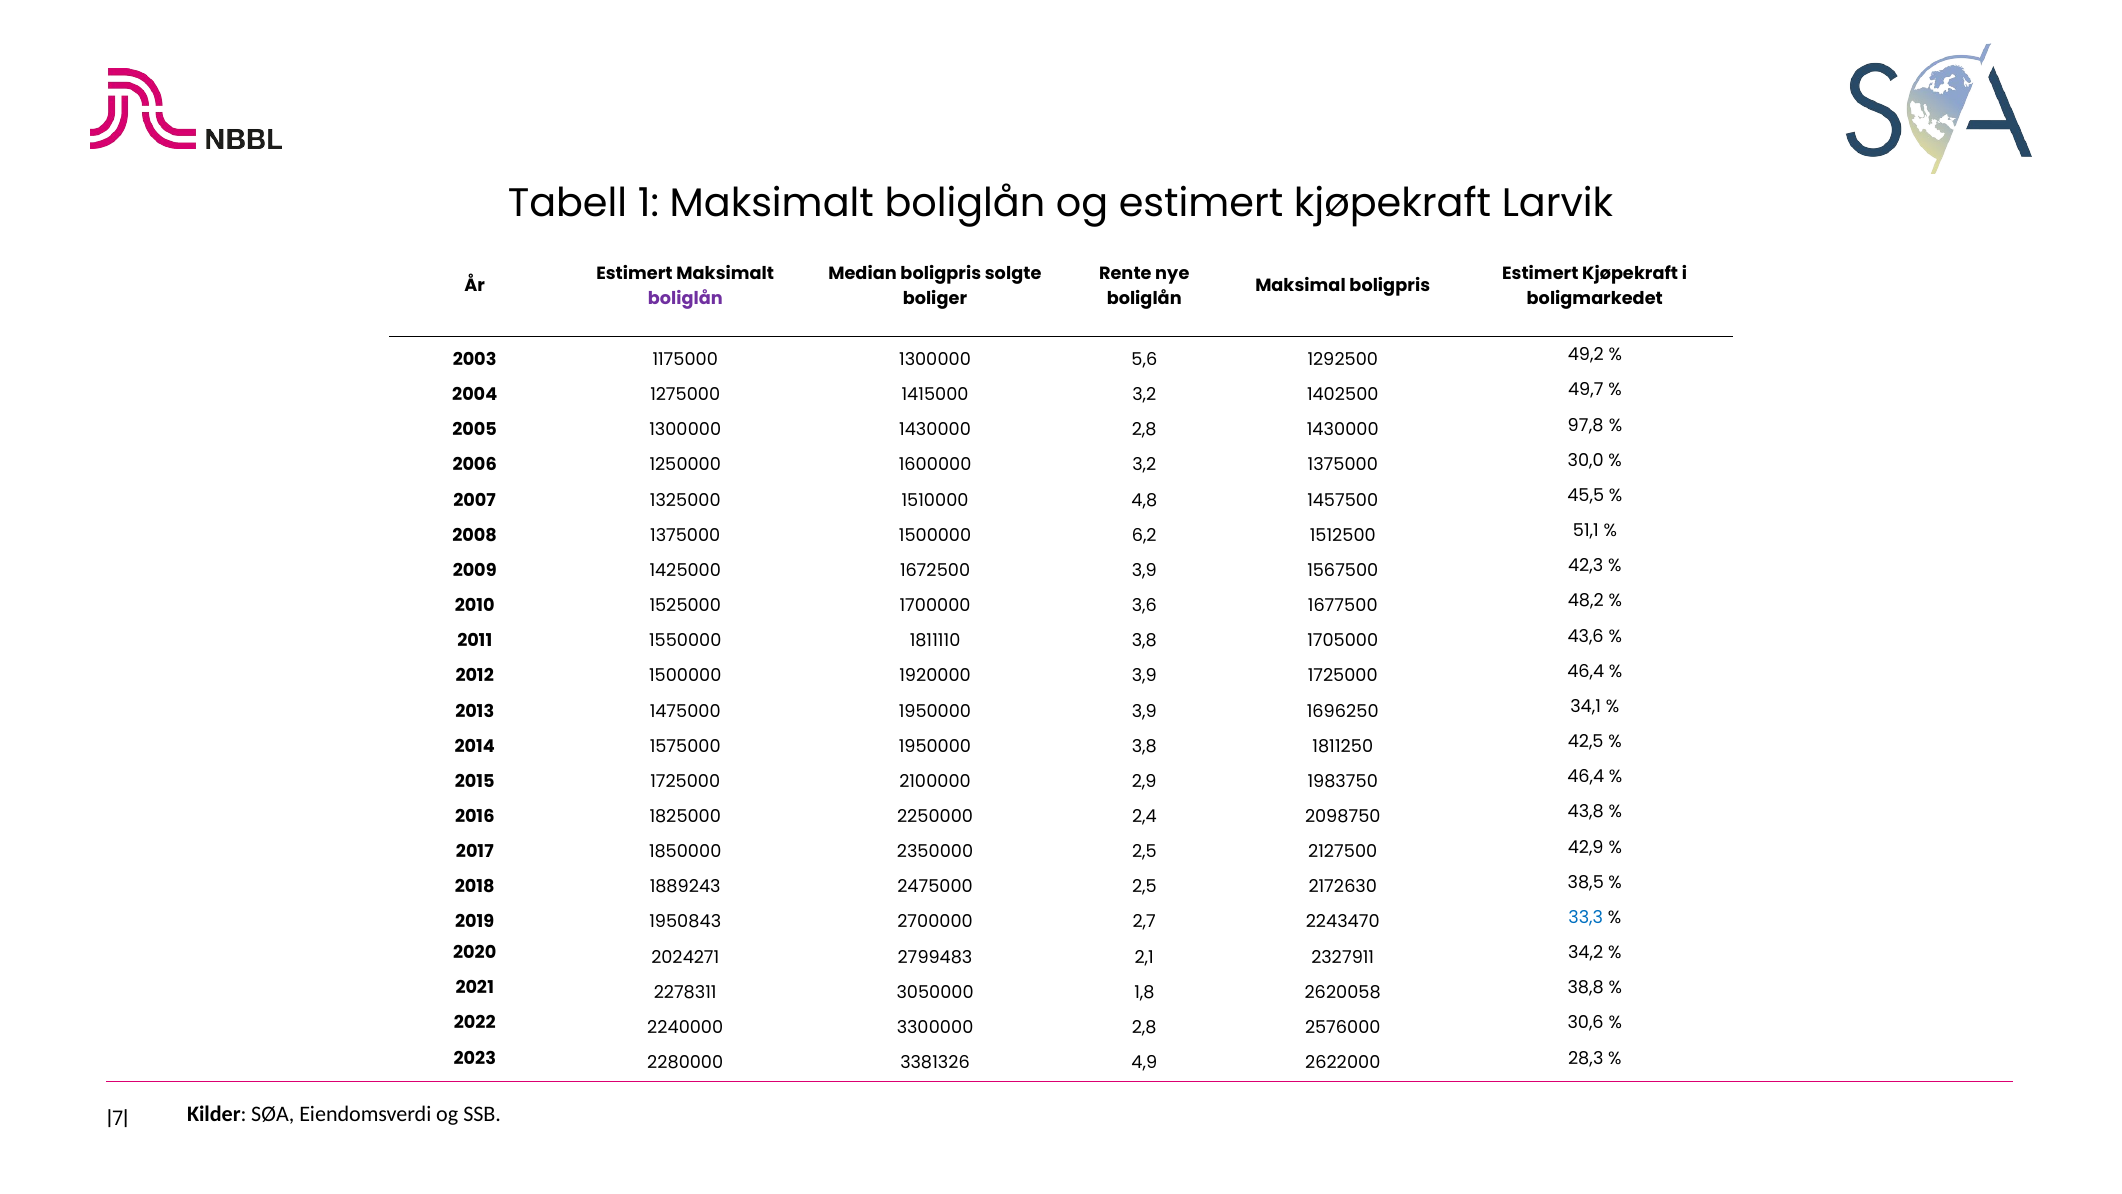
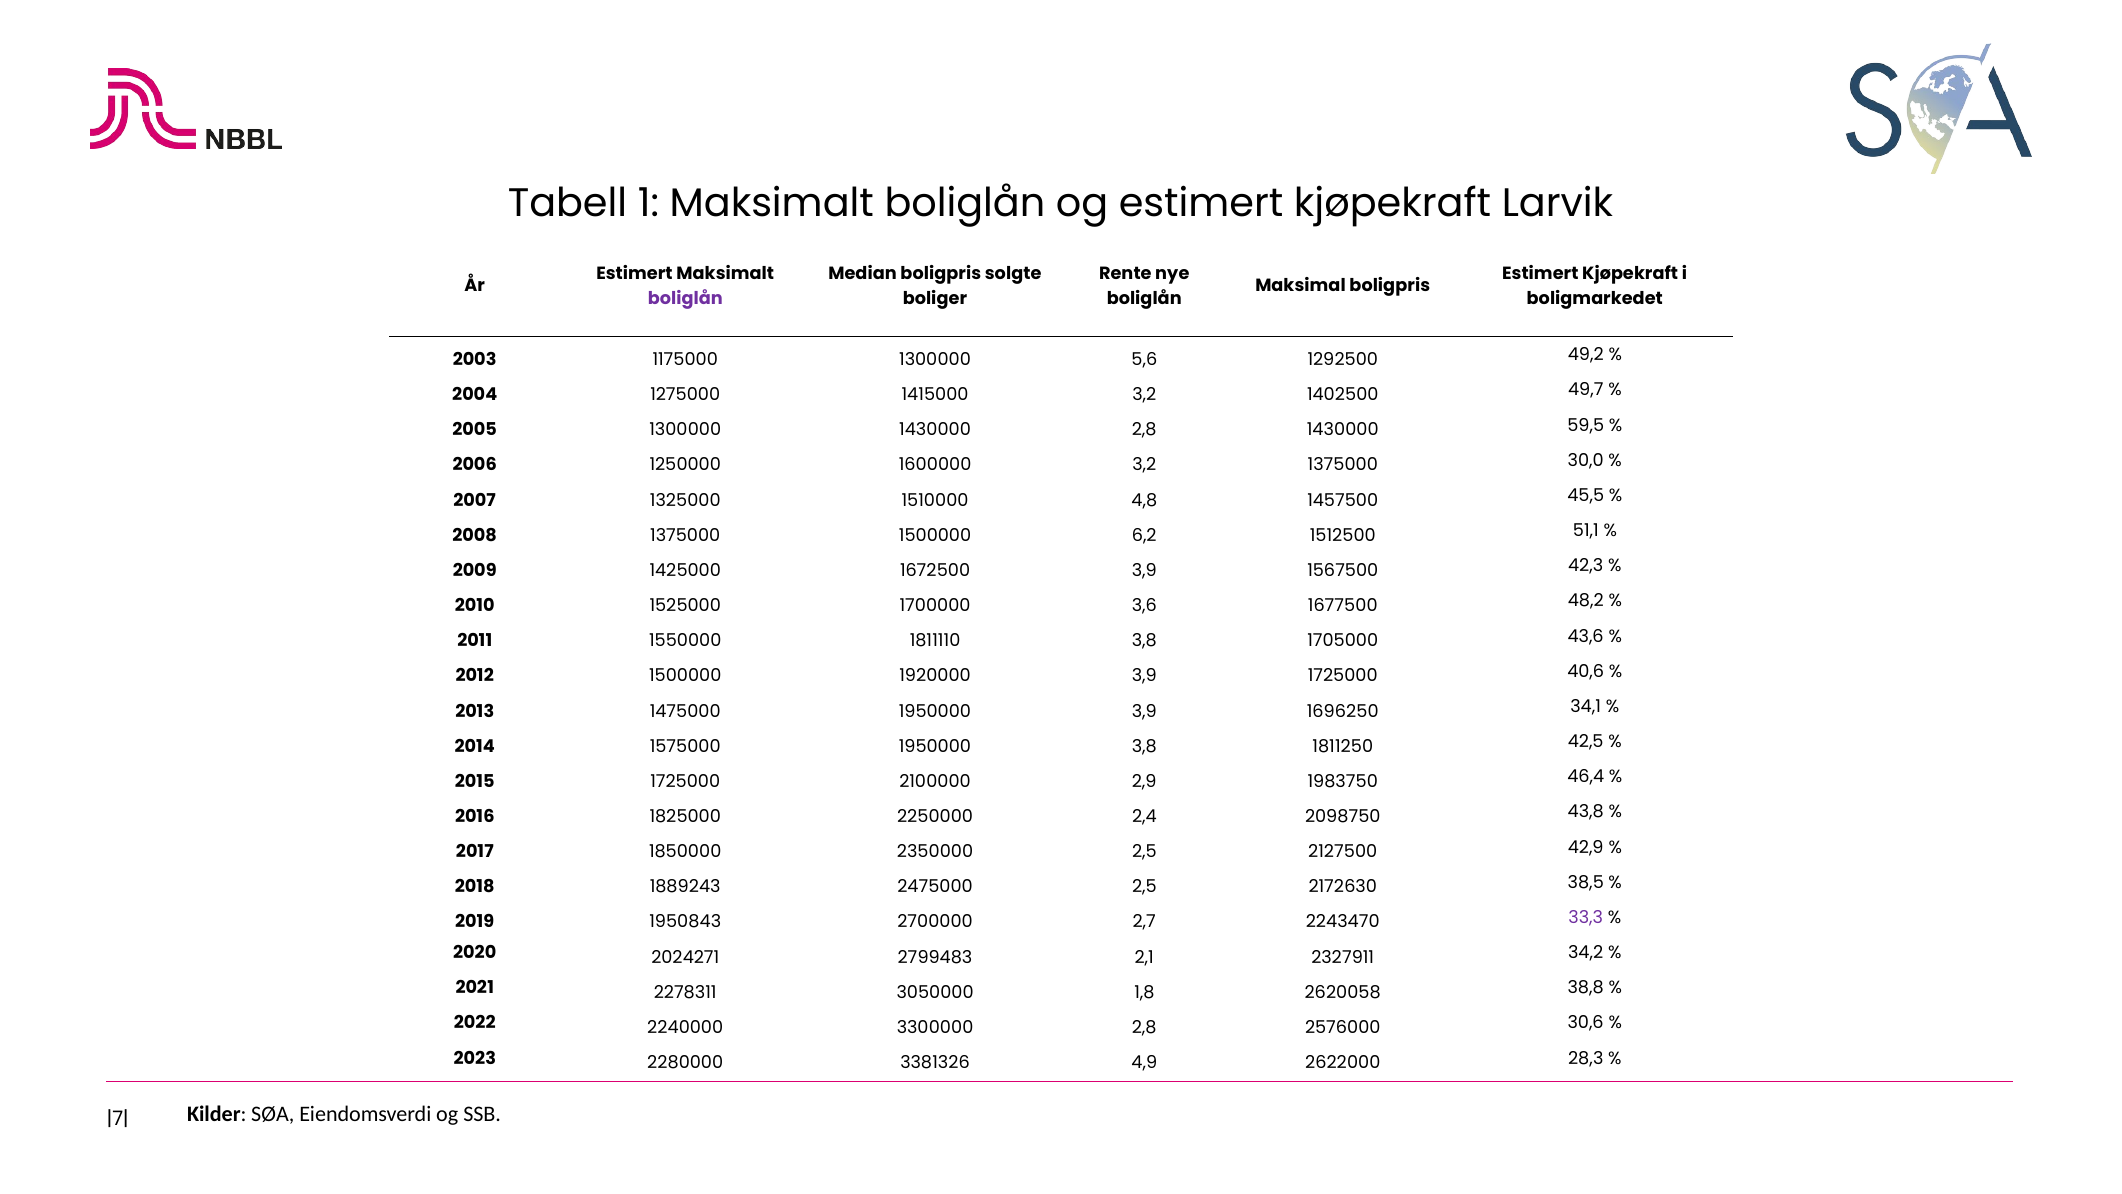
97,8: 97,8 -> 59,5
46,4 at (1586, 671): 46,4 -> 40,6
33,3 colour: blue -> purple
